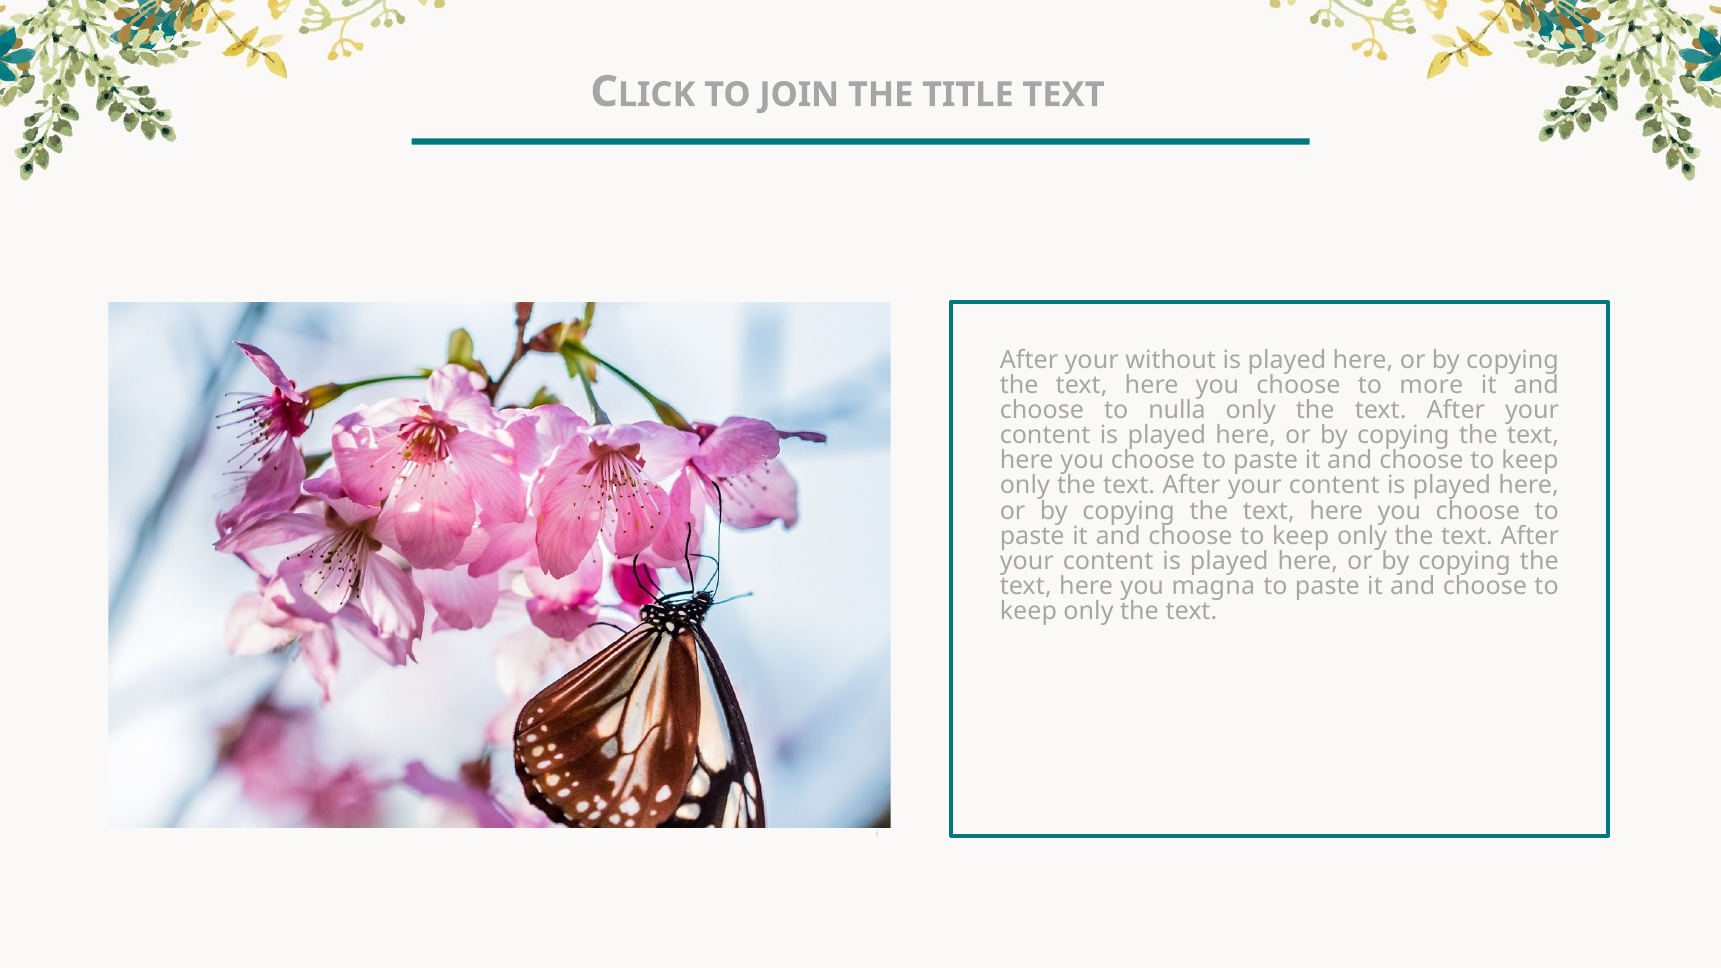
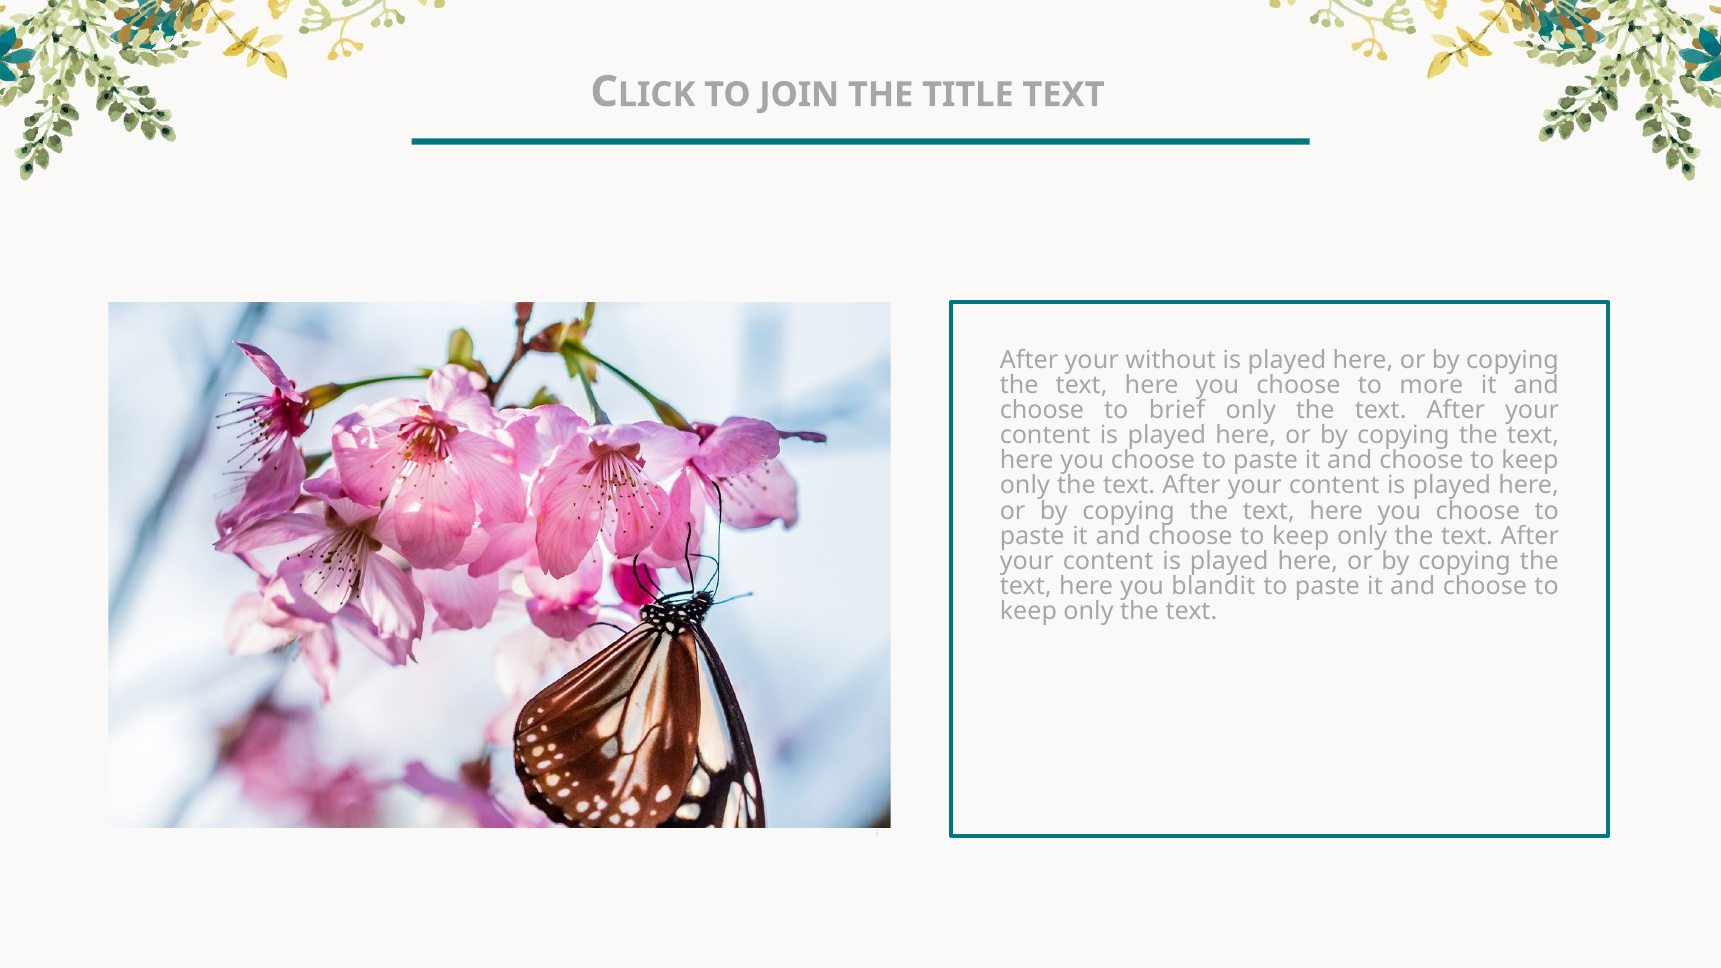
nulla: nulla -> brief
magna: magna -> blandit
